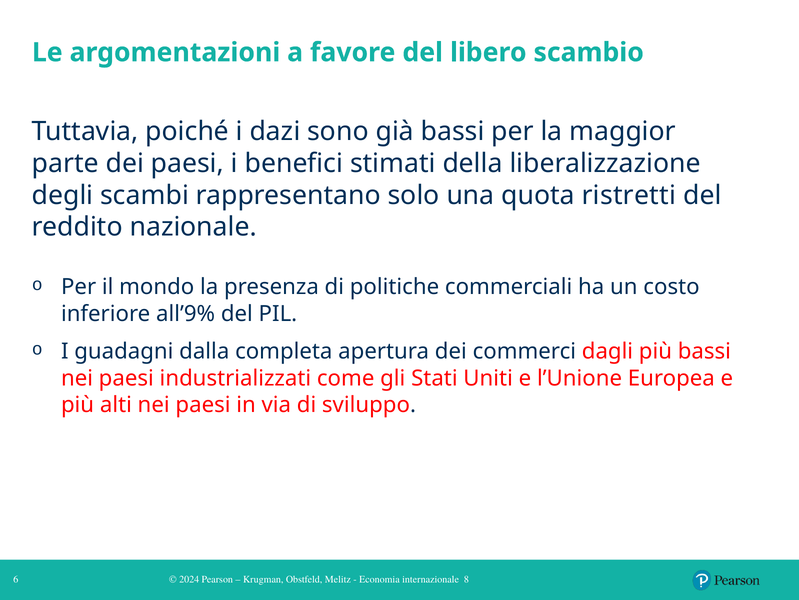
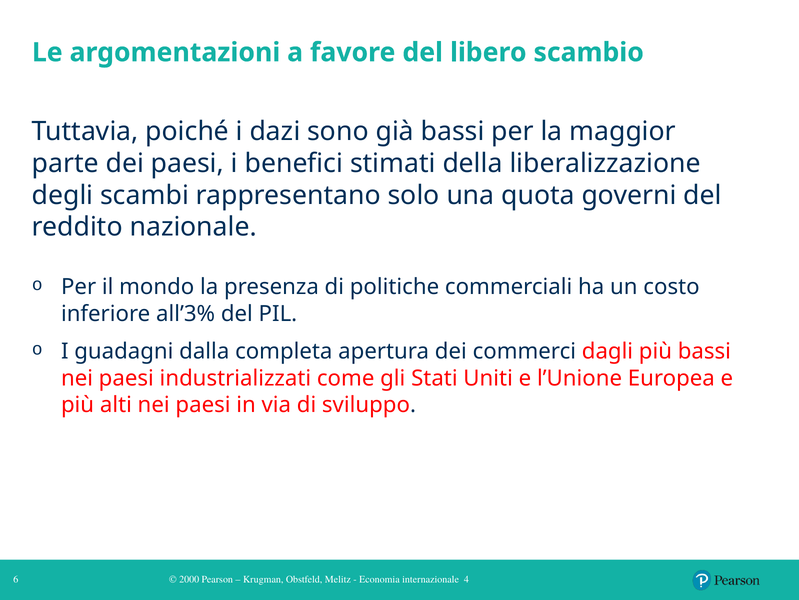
ristretti: ristretti -> governi
all’9%: all’9% -> all’3%
2024: 2024 -> 2000
8: 8 -> 4
